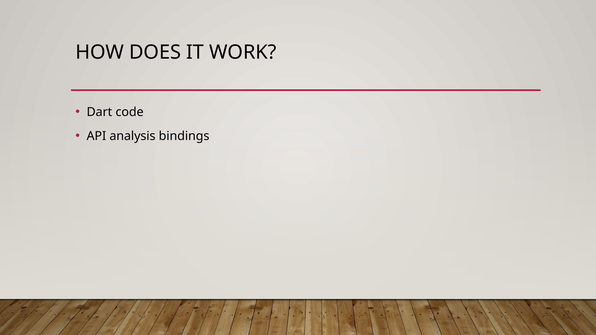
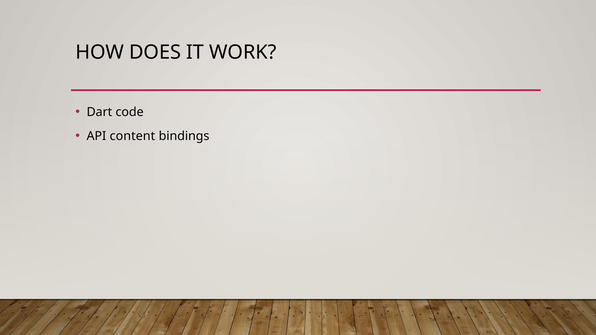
analysis: analysis -> content
